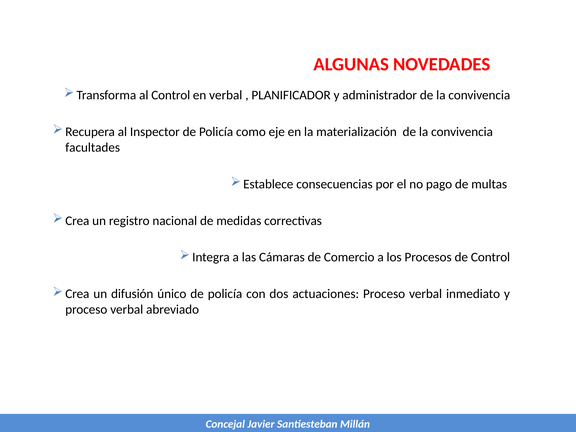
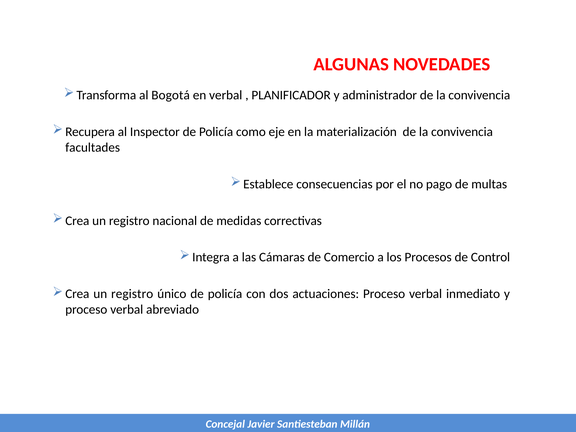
al Control: Control -> Bogotá
difusión at (132, 294): difusión -> registro
